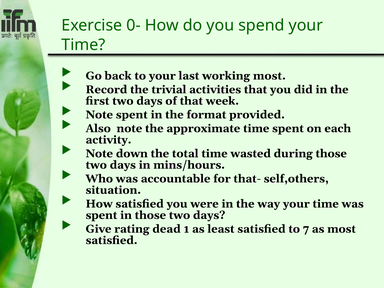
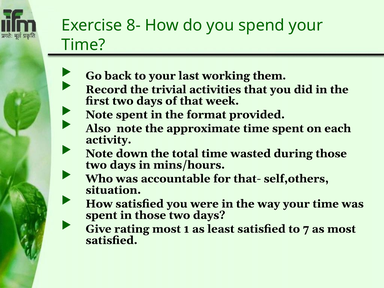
0-: 0- -> 8-
working most: most -> them
rating dead: dead -> most
